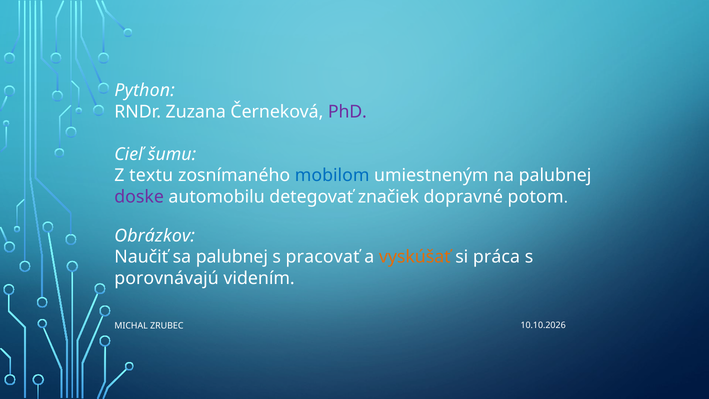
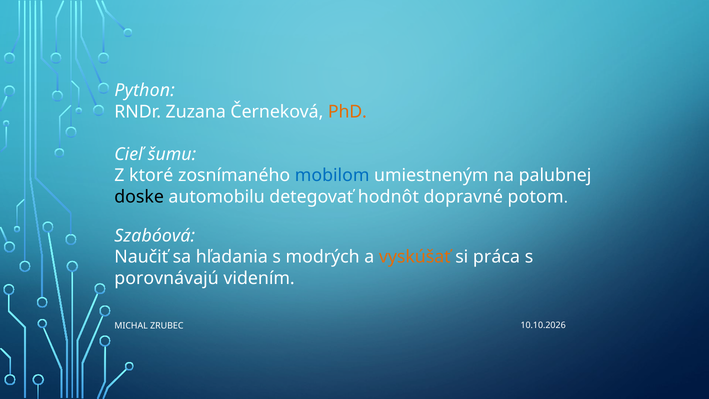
PhD colour: purple -> orange
textu: textu -> ktoré
doske colour: purple -> black
značiek: značiek -> hodnôt
Obrázkov: Obrázkov -> Szabóová
sa palubnej: palubnej -> hľadania
pracovať: pracovať -> modrých
